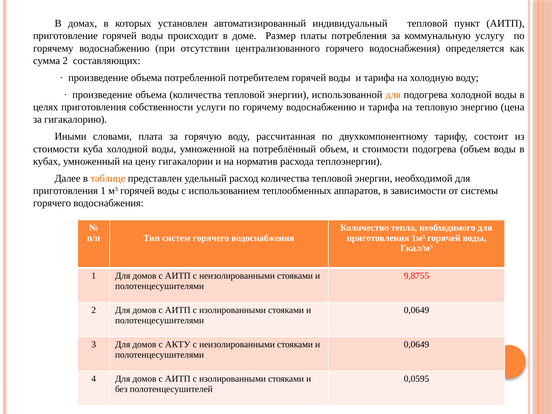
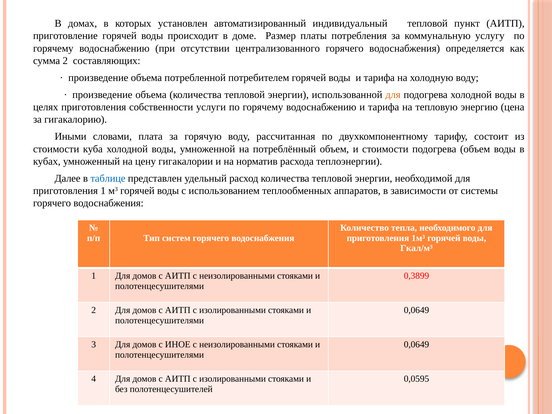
таблице colour: orange -> blue
9,8755: 9,8755 -> 0,3899
АКТУ: АКТУ -> ИНОЕ
